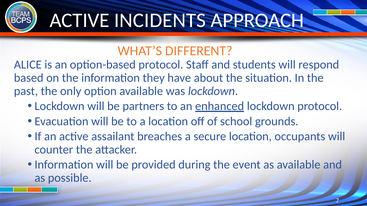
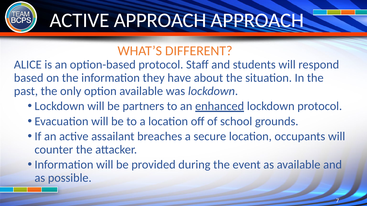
ACTIVE INCIDENTS: INCIDENTS -> APPROACH
